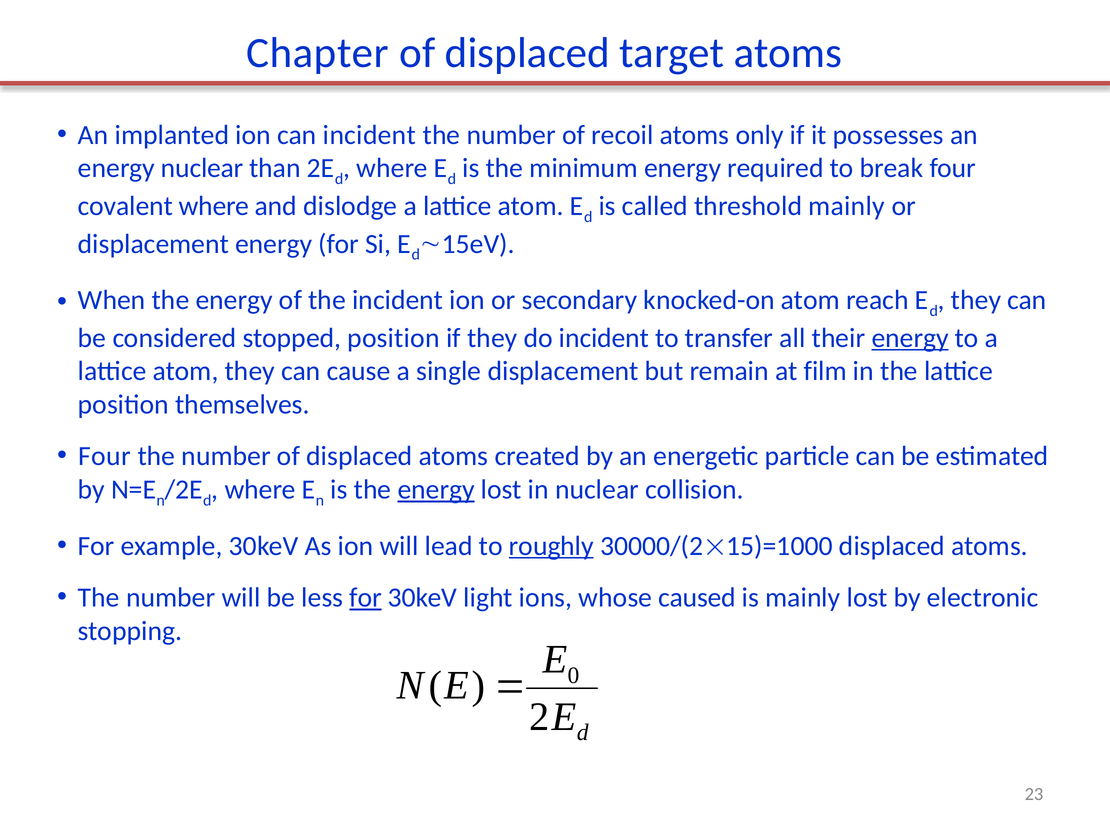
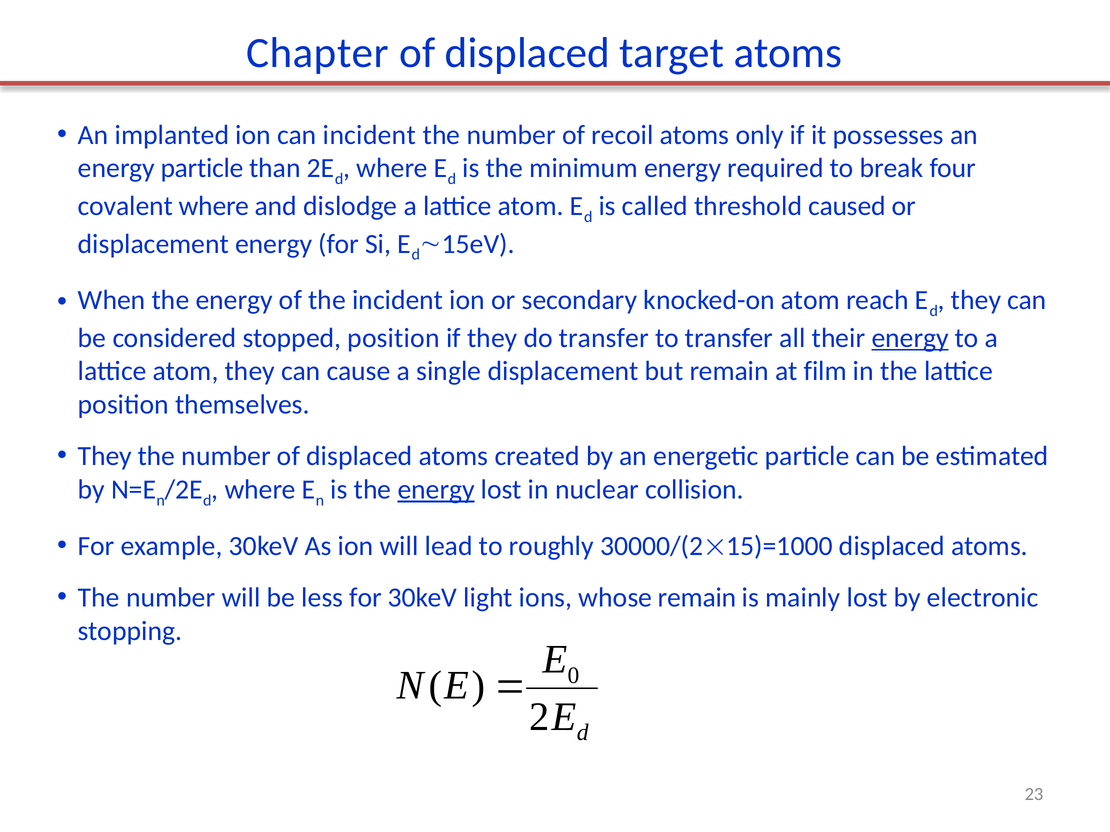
energy nuclear: nuclear -> particle
threshold mainly: mainly -> caused
do incident: incident -> transfer
Four at (105, 457): Four -> They
roughly underline: present -> none
for at (366, 598) underline: present -> none
whose caused: caused -> remain
